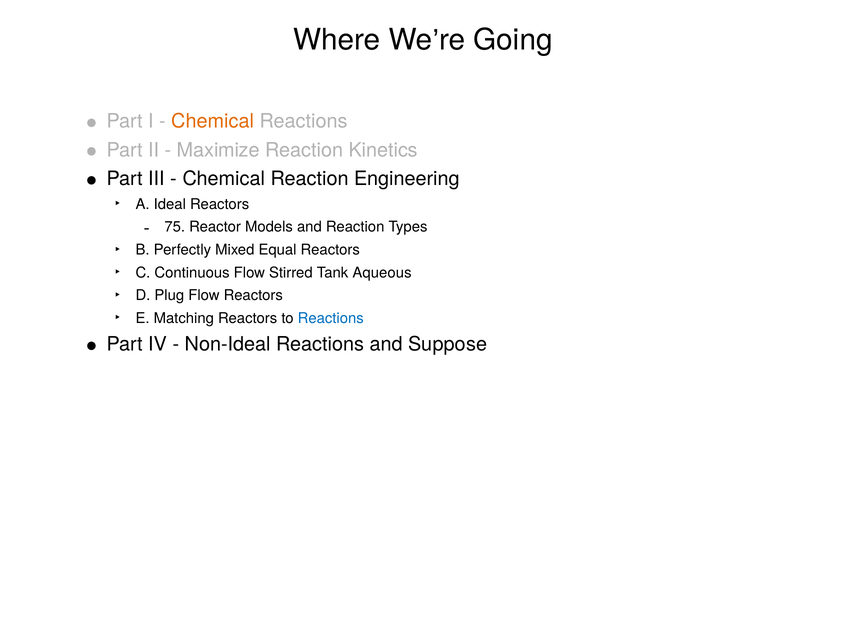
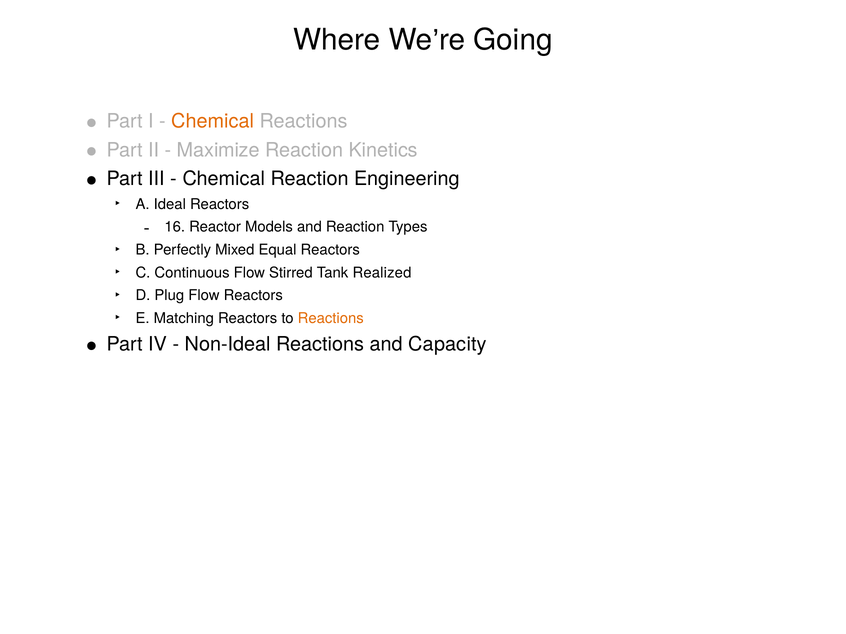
75: 75 -> 16
Aqueous: Aqueous -> Realized
Reactions at (331, 319) colour: blue -> orange
Suppose: Suppose -> Capacity
